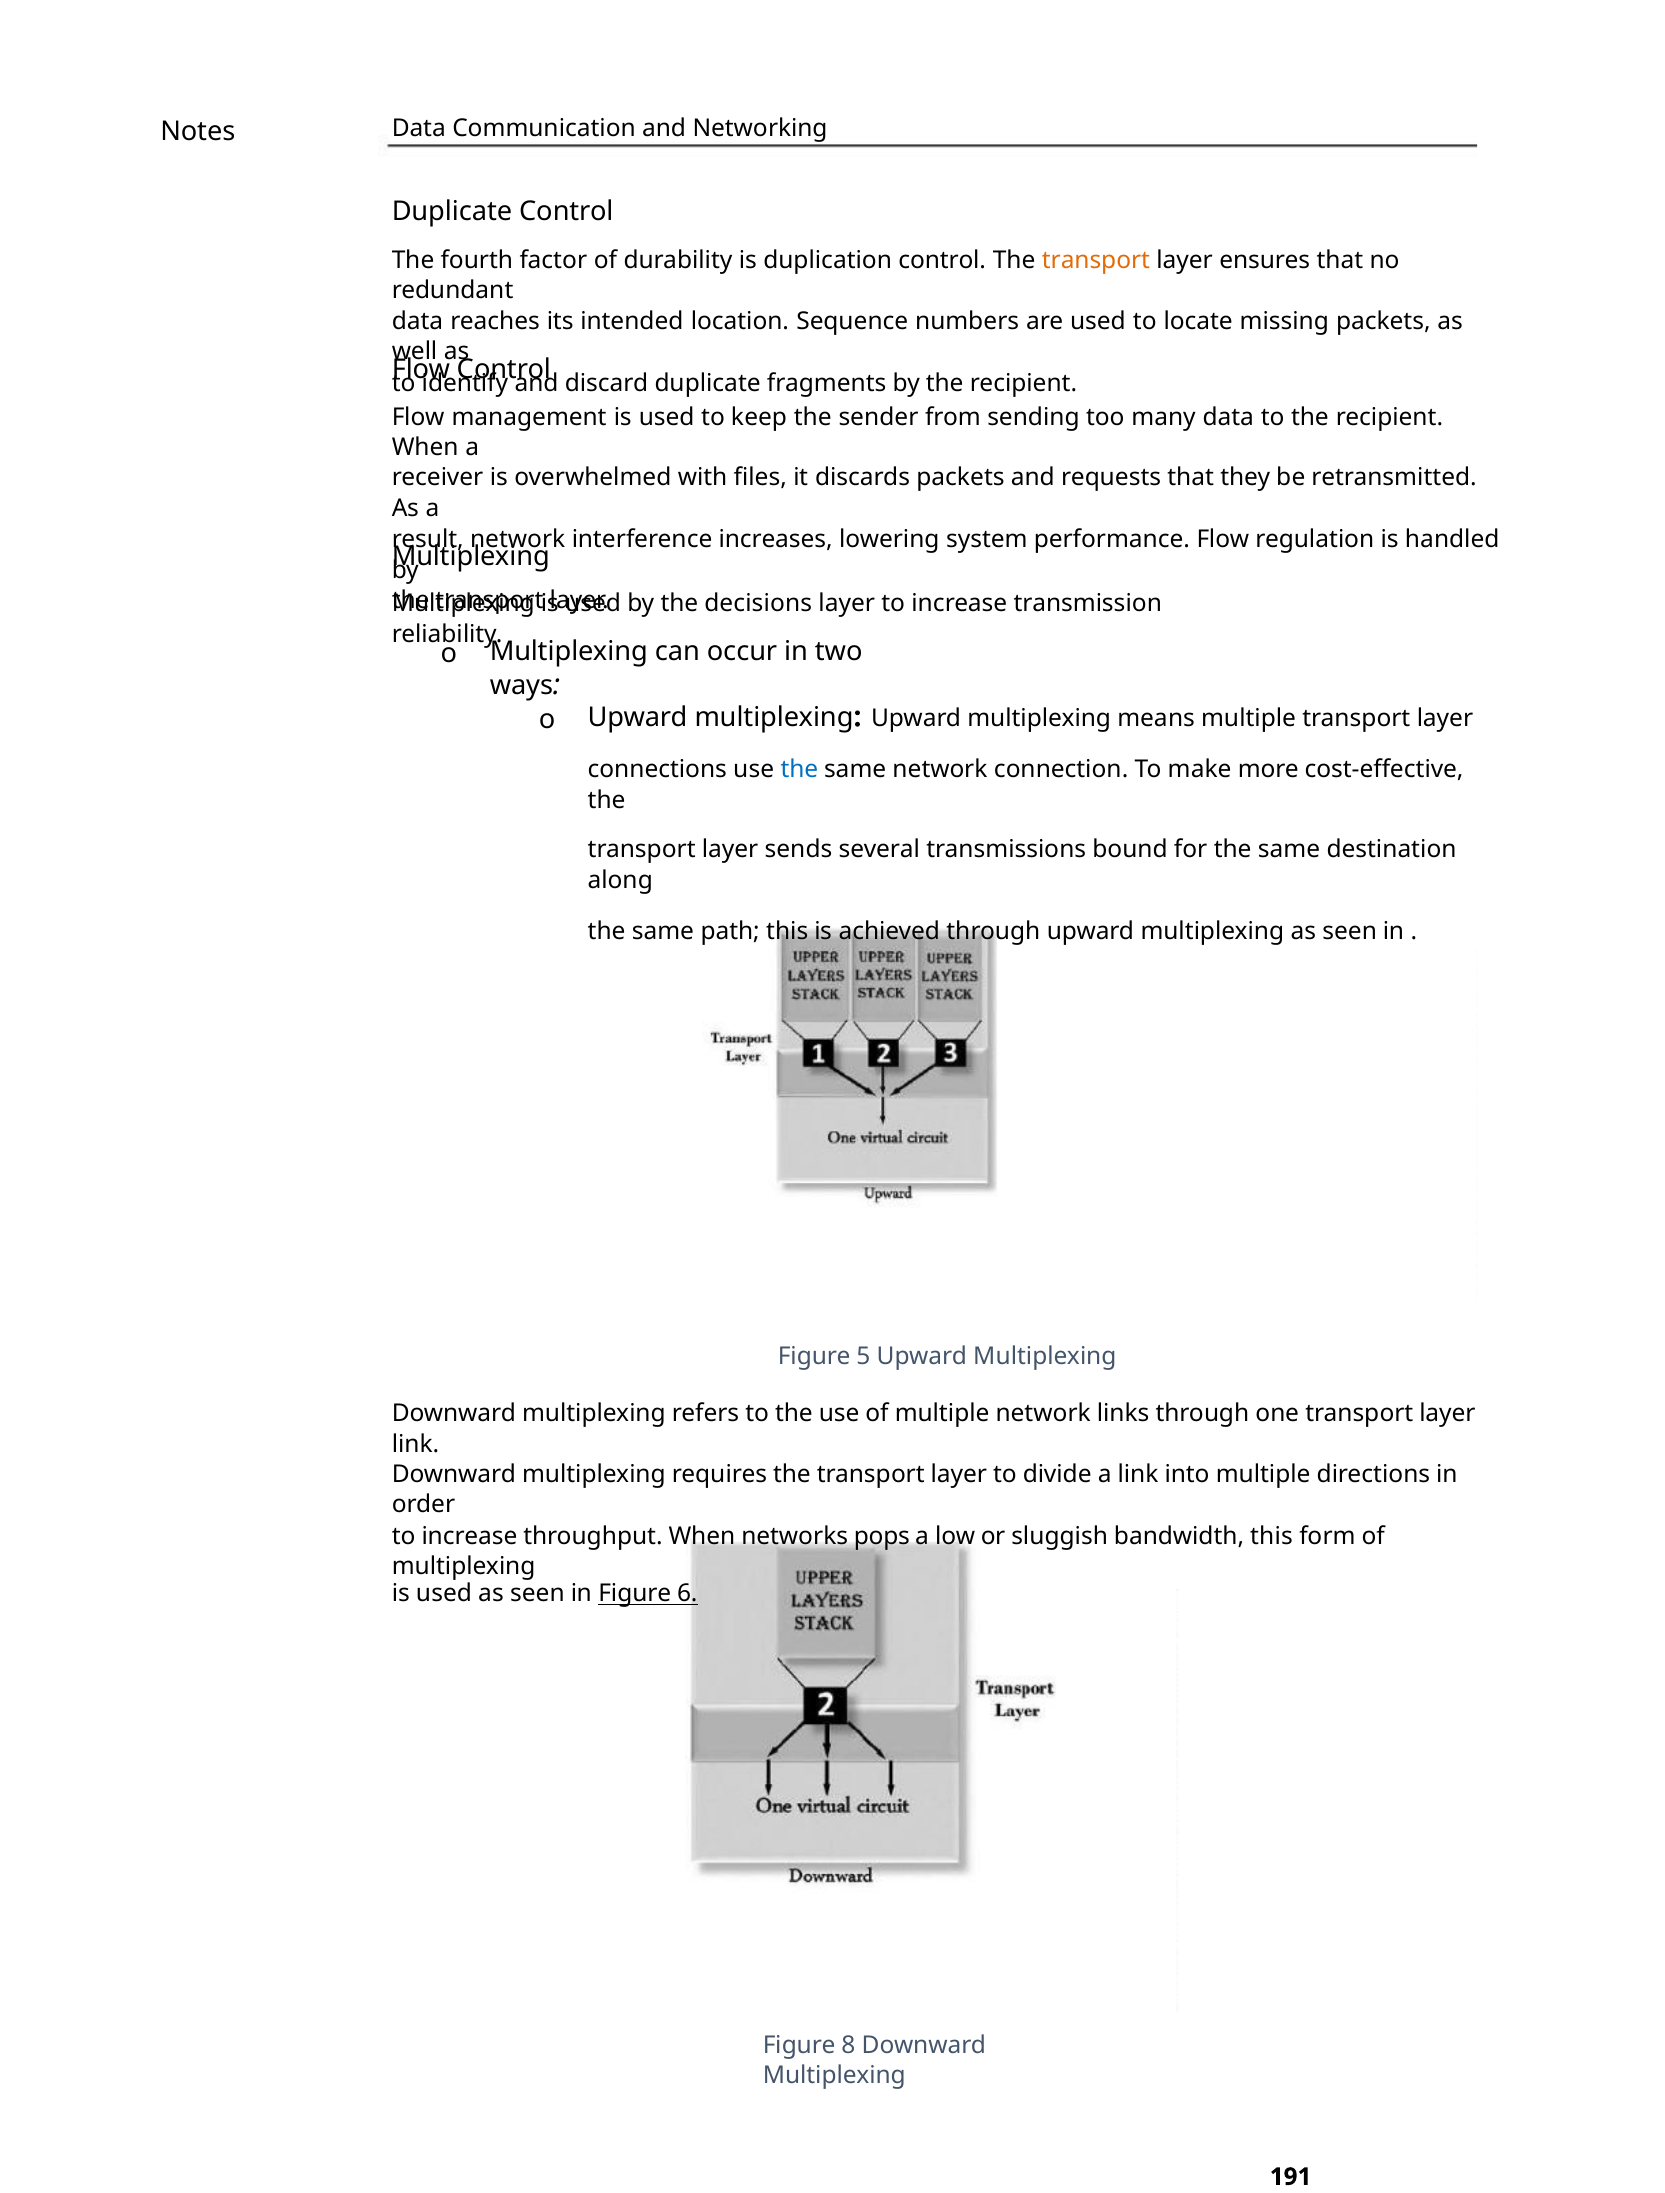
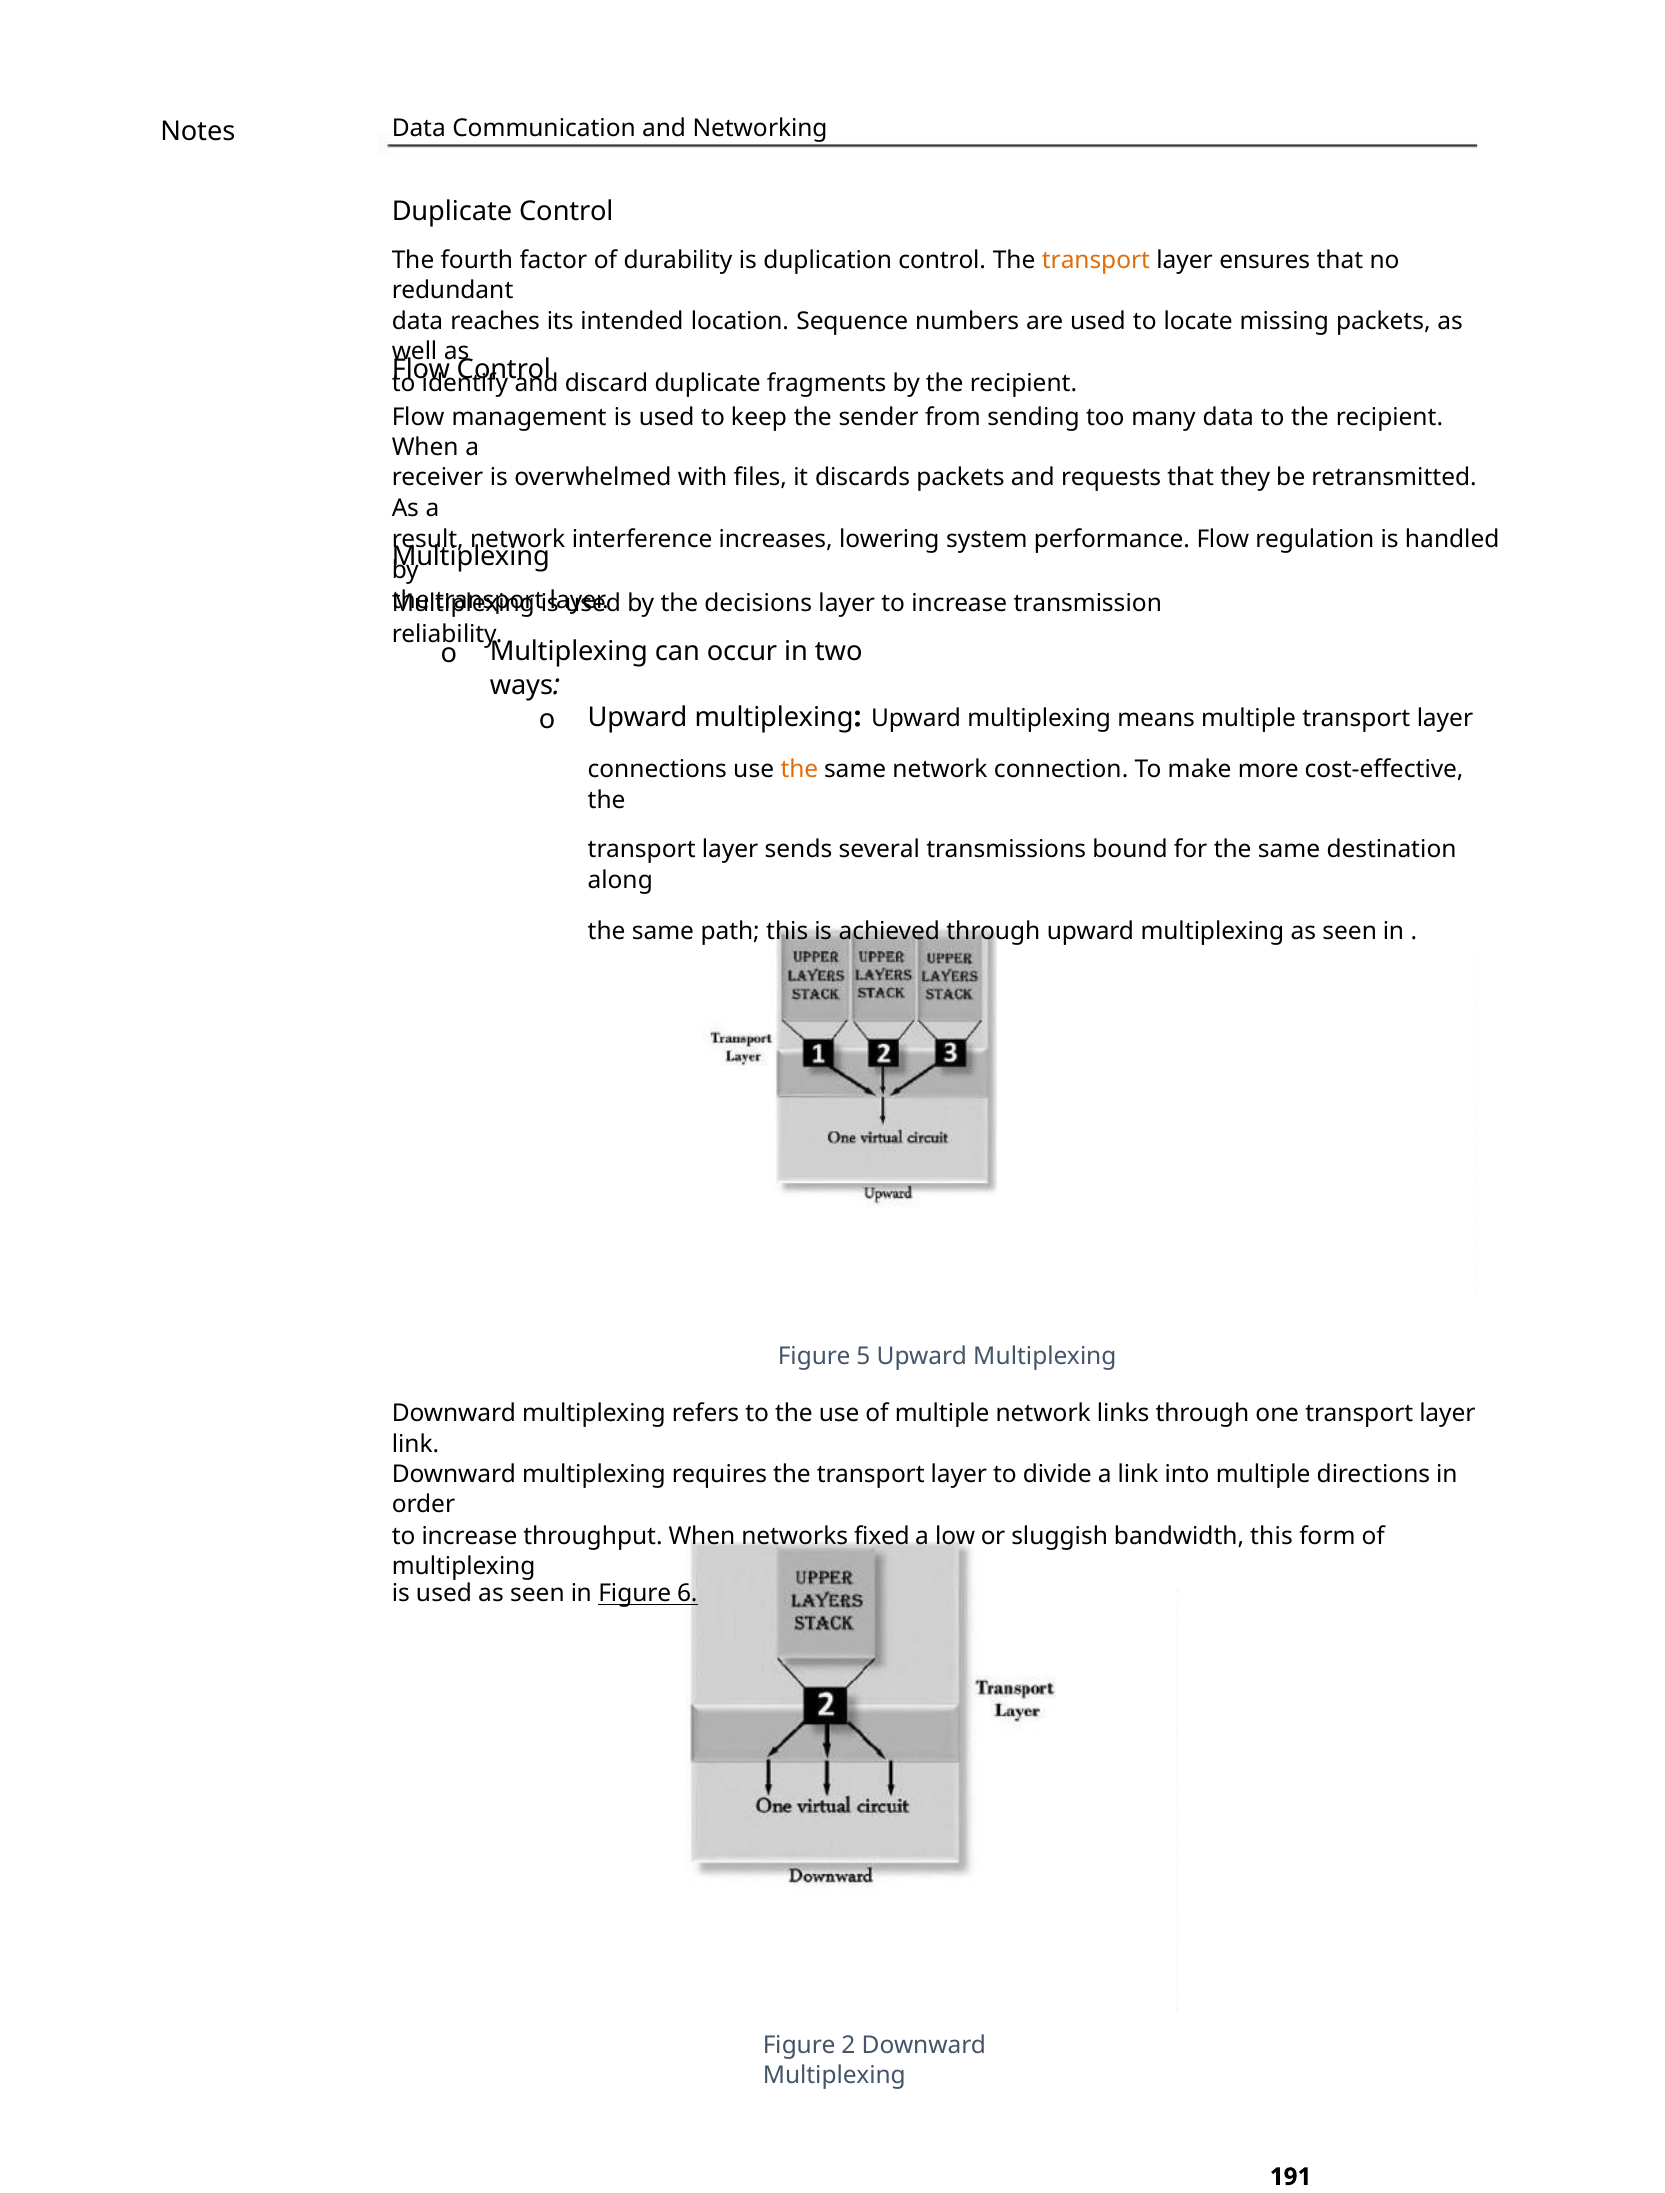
the at (799, 770) colour: blue -> orange
pops: pops -> fixed
8: 8 -> 2
